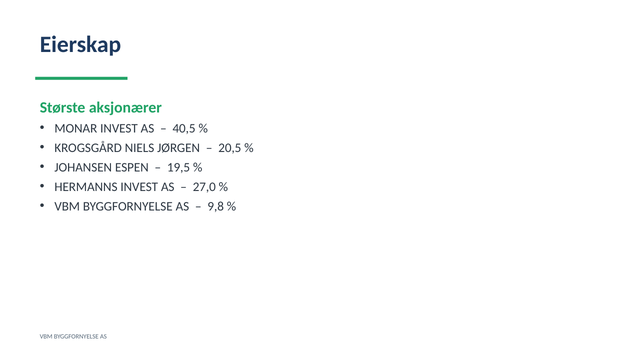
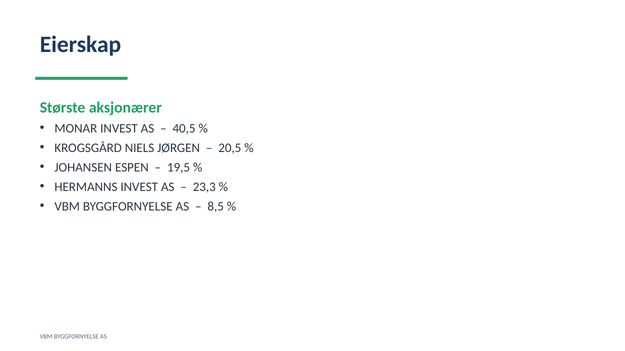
27,0: 27,0 -> 23,3
9,8: 9,8 -> 8,5
